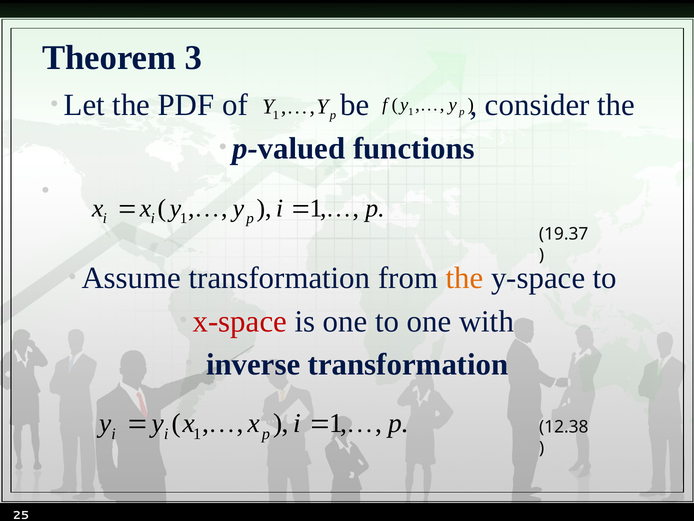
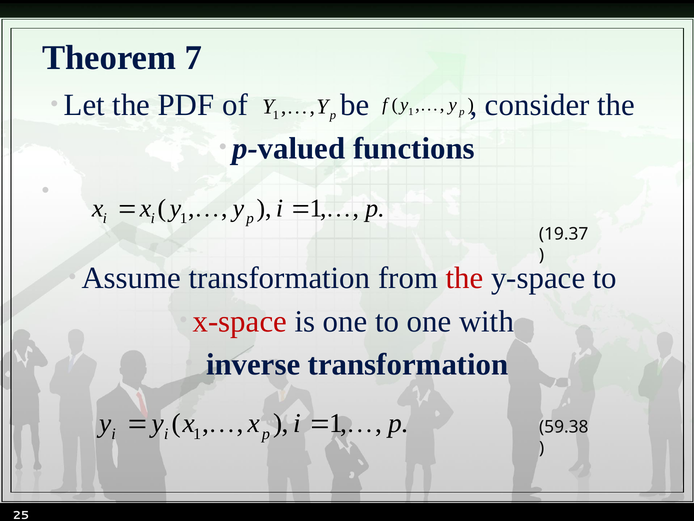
3: 3 -> 7
the at (465, 278) colour: orange -> red
12.38: 12.38 -> 59.38
